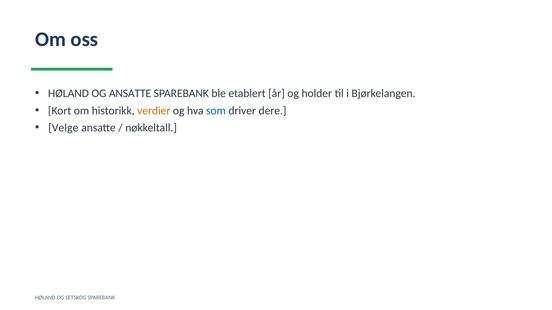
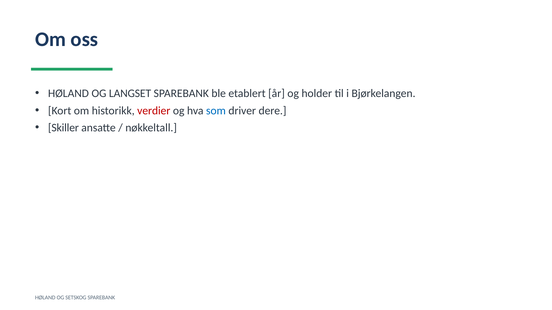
OG ANSATTE: ANSATTE -> LANGSET
verdier colour: orange -> red
Velge: Velge -> Skiller
